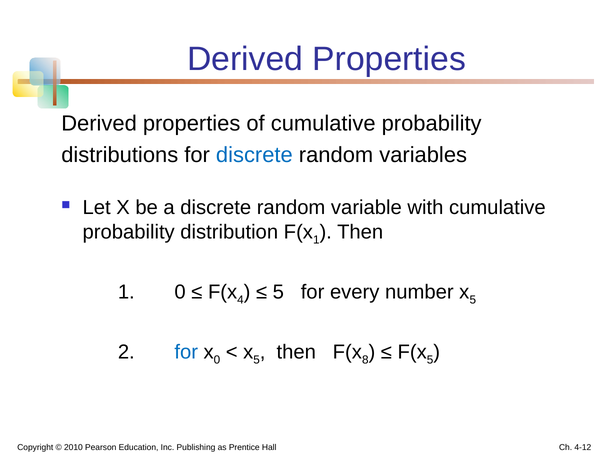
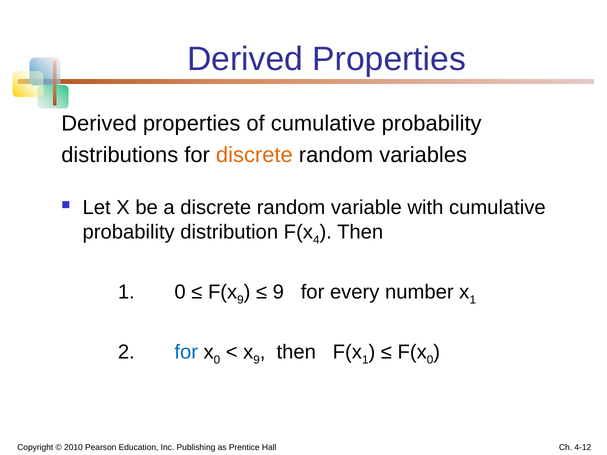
discrete at (254, 155) colour: blue -> orange
1 at (316, 240): 1 -> 4
4 at (240, 300): 4 -> 9
5 at (278, 292): 5 -> 9
number x 5: 5 -> 1
5 at (257, 360): 5 -> 9
8 at (365, 360): 8 -> 1
5 at (430, 360): 5 -> 0
